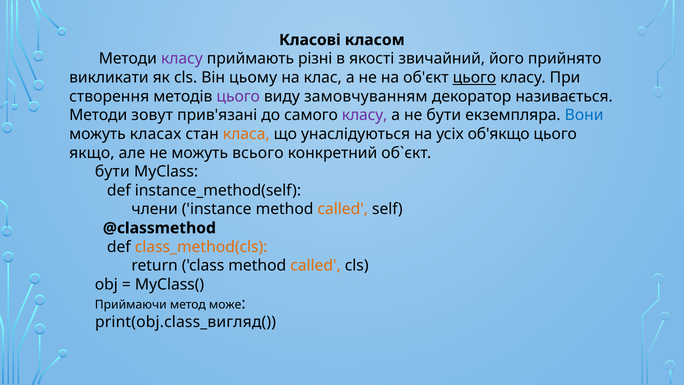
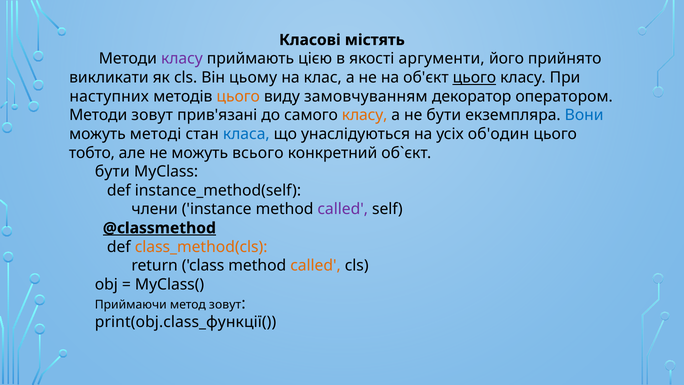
класом: класом -> містять
різні: різні -> цією
звичайний: звичайний -> аргументи
створення: створення -> наступних
цього at (238, 96) colour: purple -> orange
називається: називається -> оператором
класу at (365, 115) colour: purple -> orange
класах: класах -> методі
класа colour: orange -> blue
об'якщо: об'якщо -> об'один
якщо: якщо -> тобто
called at (343, 209) colour: orange -> purple
@classmethod underline: none -> present
метод може: може -> зовут
print(obj.class_вигляд(: print(obj.class_вигляд( -> print(obj.class_функції(
